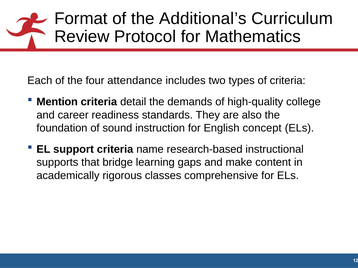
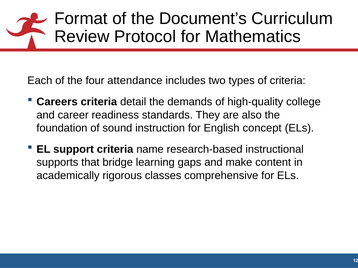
Additional’s: Additional’s -> Document’s
Mention: Mention -> Careers
